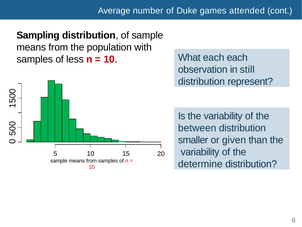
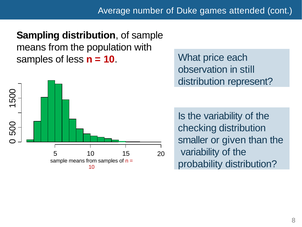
What each: each -> price
between: between -> checking
determine: determine -> probability
